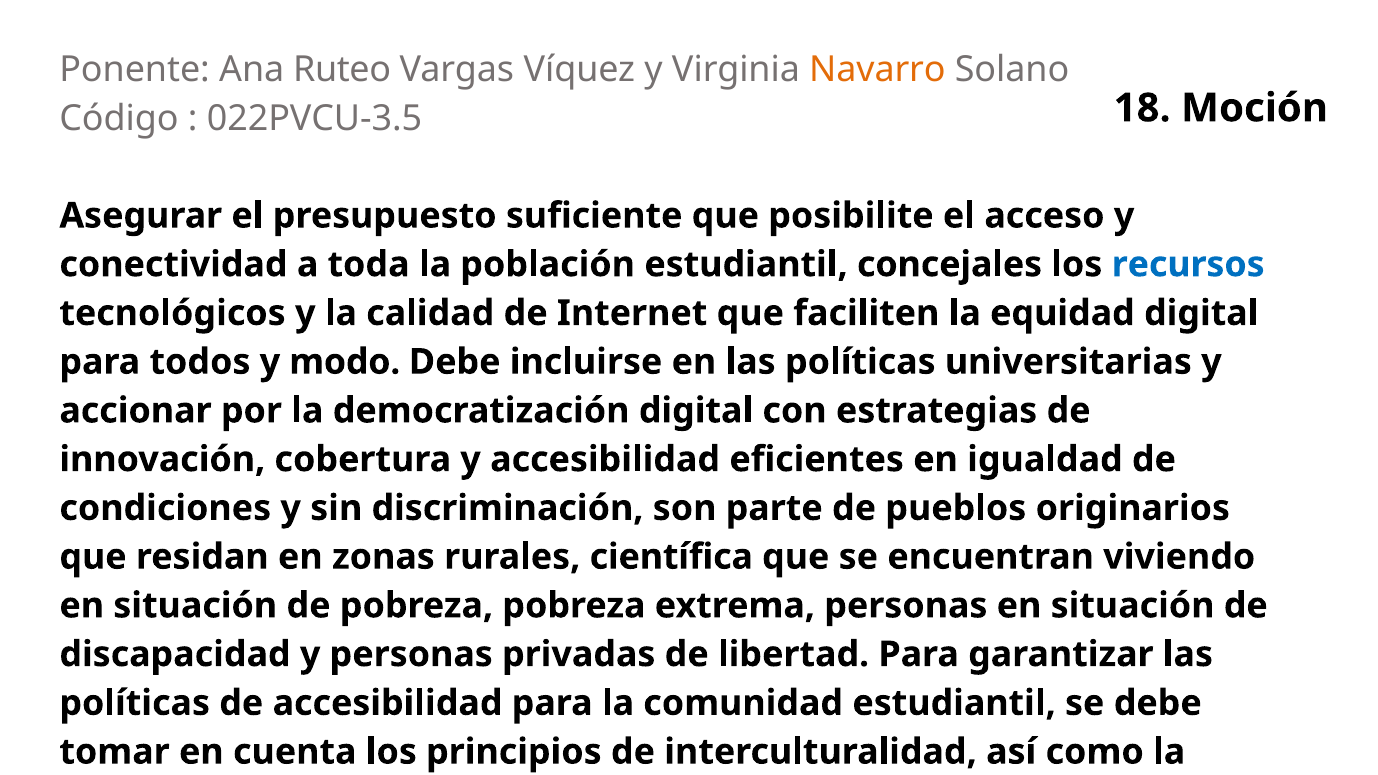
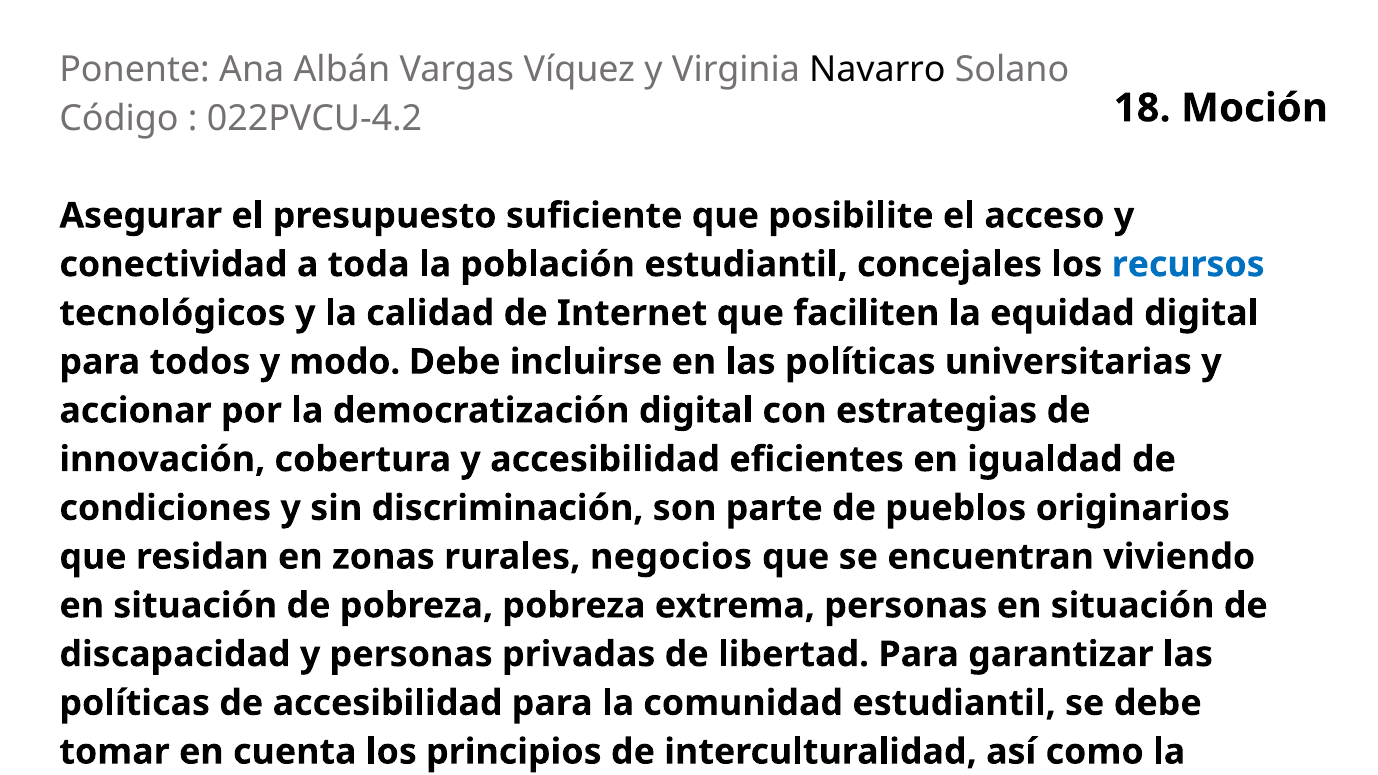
Ruteo: Ruteo -> Albán
Navarro colour: orange -> black
022PVCU-3.5: 022PVCU-3.5 -> 022PVCU-4.2
científica: científica -> negocios
